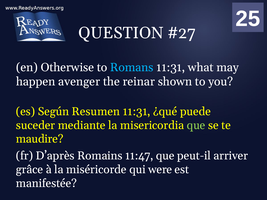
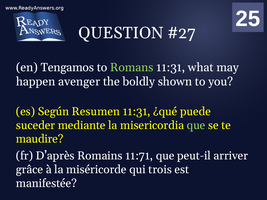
Otherwise: Otherwise -> Tengamos
Romans colour: light blue -> light green
reinar: reinar -> boldly
11:47: 11:47 -> 11:71
were: were -> trois
